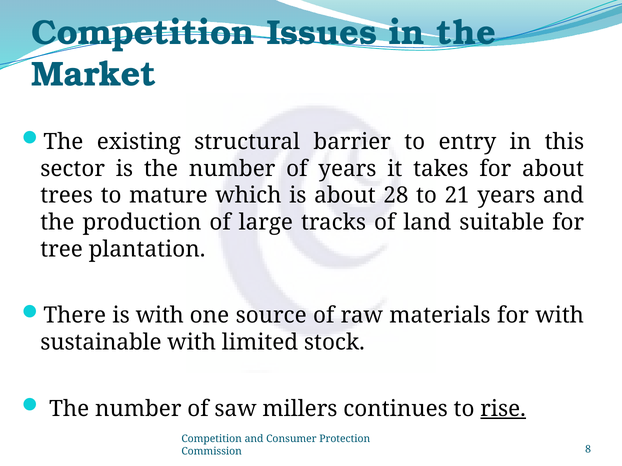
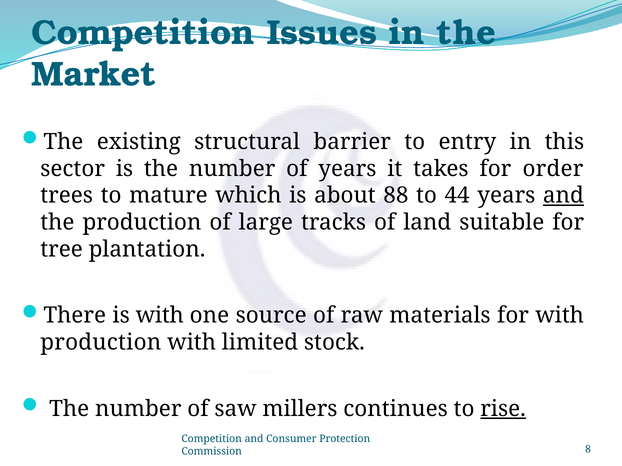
for about: about -> order
28: 28 -> 88
21: 21 -> 44
and at (563, 196) underline: none -> present
sustainable at (101, 343): sustainable -> production
